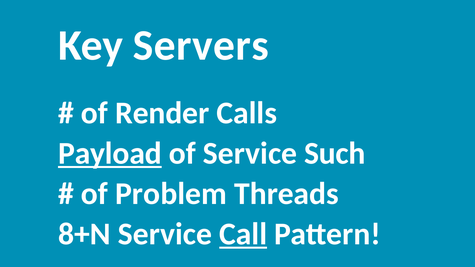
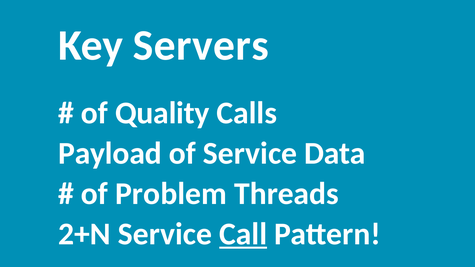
Render: Render -> Quality
Payload underline: present -> none
Such: Such -> Data
8+N: 8+N -> 2+N
